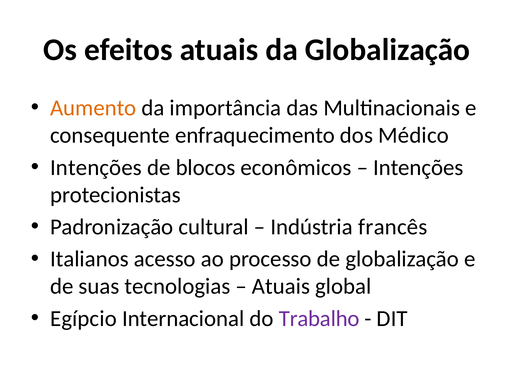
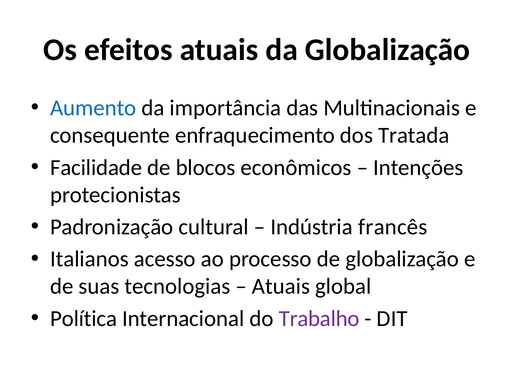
Aumento colour: orange -> blue
Médico: Médico -> Tratada
Intenções at (96, 167): Intenções -> Facilidade
Egípcio: Egípcio -> Política
